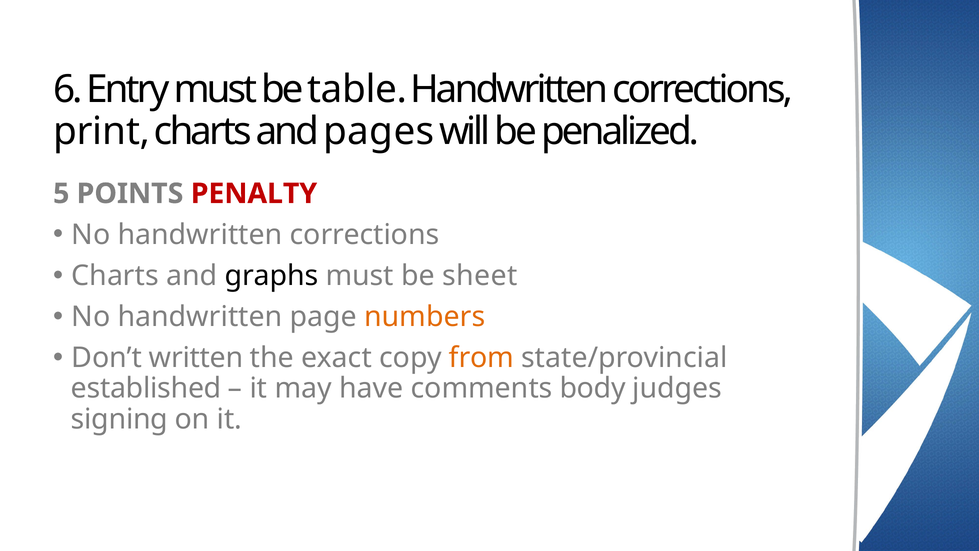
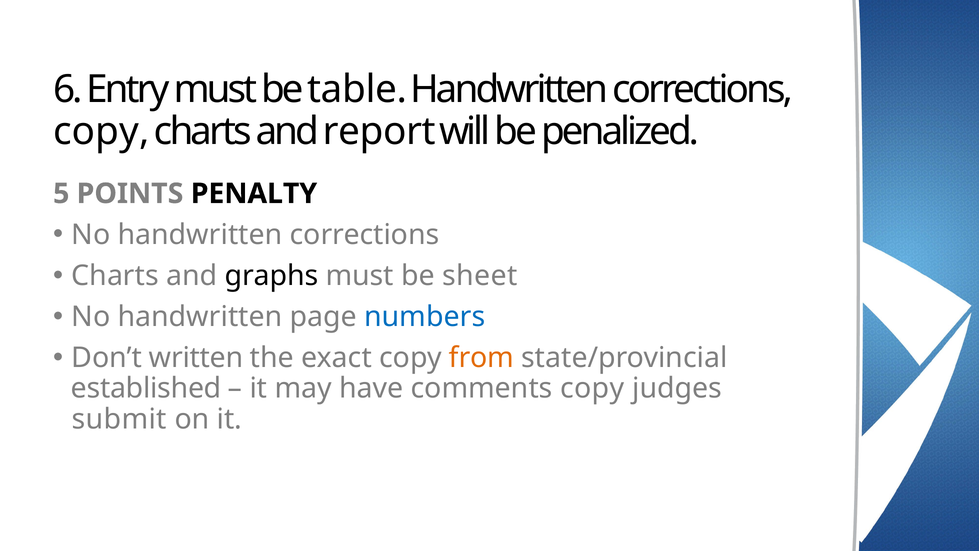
print at (102, 131): print -> copy
pages: pages -> report
PENALTY colour: red -> black
numbers colour: orange -> blue
comments body: body -> copy
signing: signing -> submit
